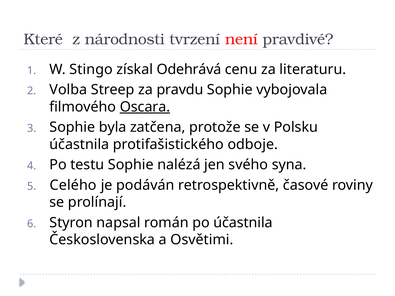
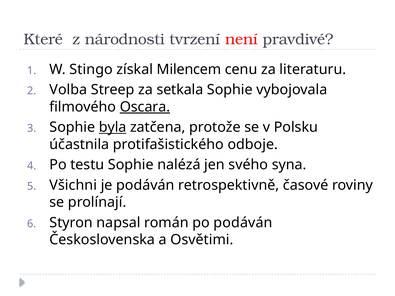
Odehrává: Odehrává -> Milencem
pravdu: pravdu -> setkala
byla underline: none -> present
Celého: Celého -> Všichni
po účastnila: účastnila -> podáván
